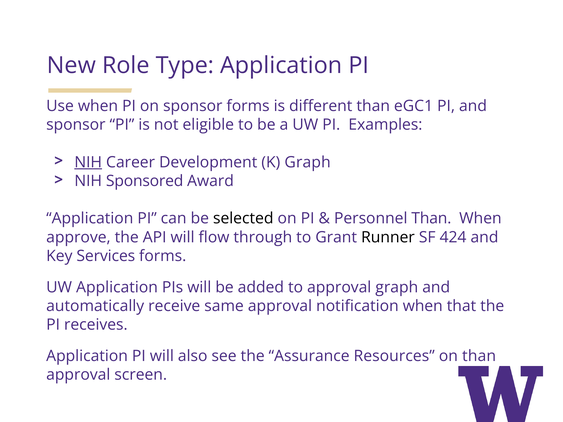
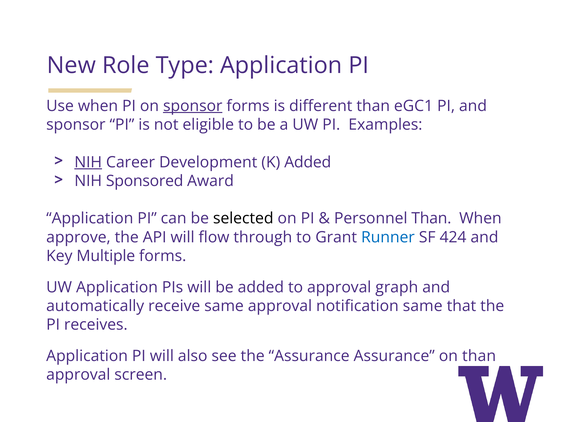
sponsor at (193, 106) underline: none -> present
K Graph: Graph -> Added
Runner colour: black -> blue
Services: Services -> Multiple
notification when: when -> same
Assurance Resources: Resources -> Assurance
